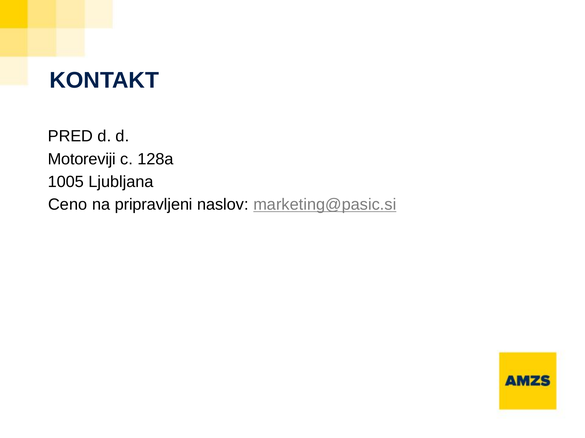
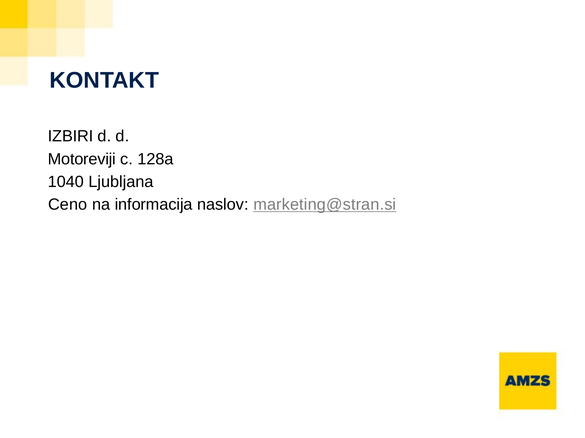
PRED: PRED -> IZBIRI
1005: 1005 -> 1040
pripravljeni: pripravljeni -> informacija
marketing@pasic.si: marketing@pasic.si -> marketing@stran.si
